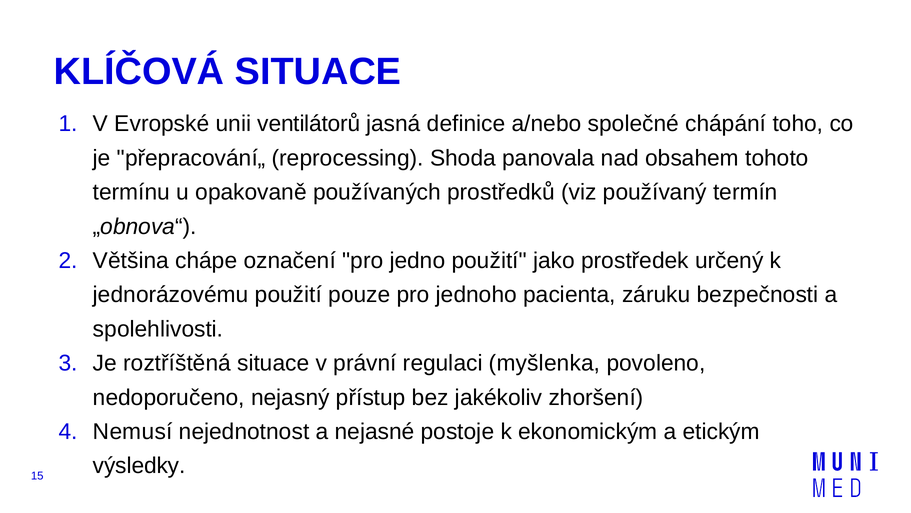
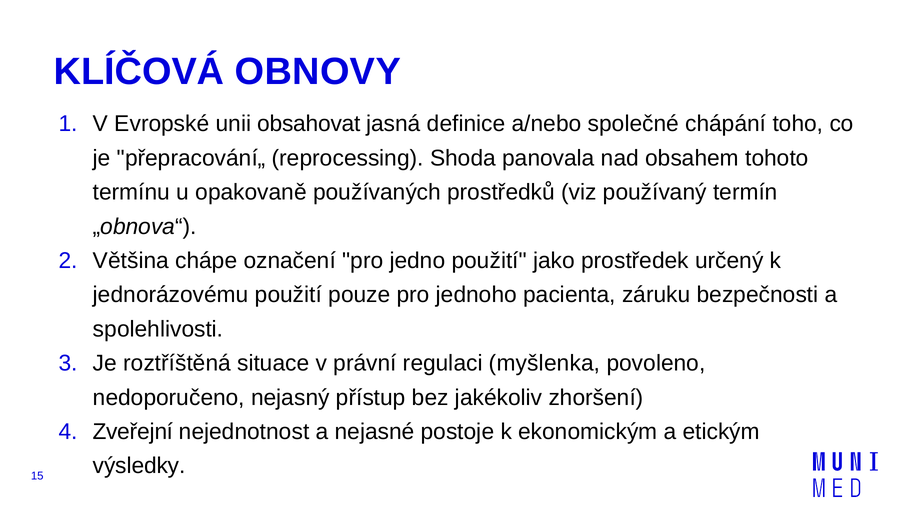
KLÍČOVÁ SITUACE: SITUACE -> OBNOVY
ventilátorů: ventilátorů -> obsahovat
Nemusí: Nemusí -> Zveřejní
